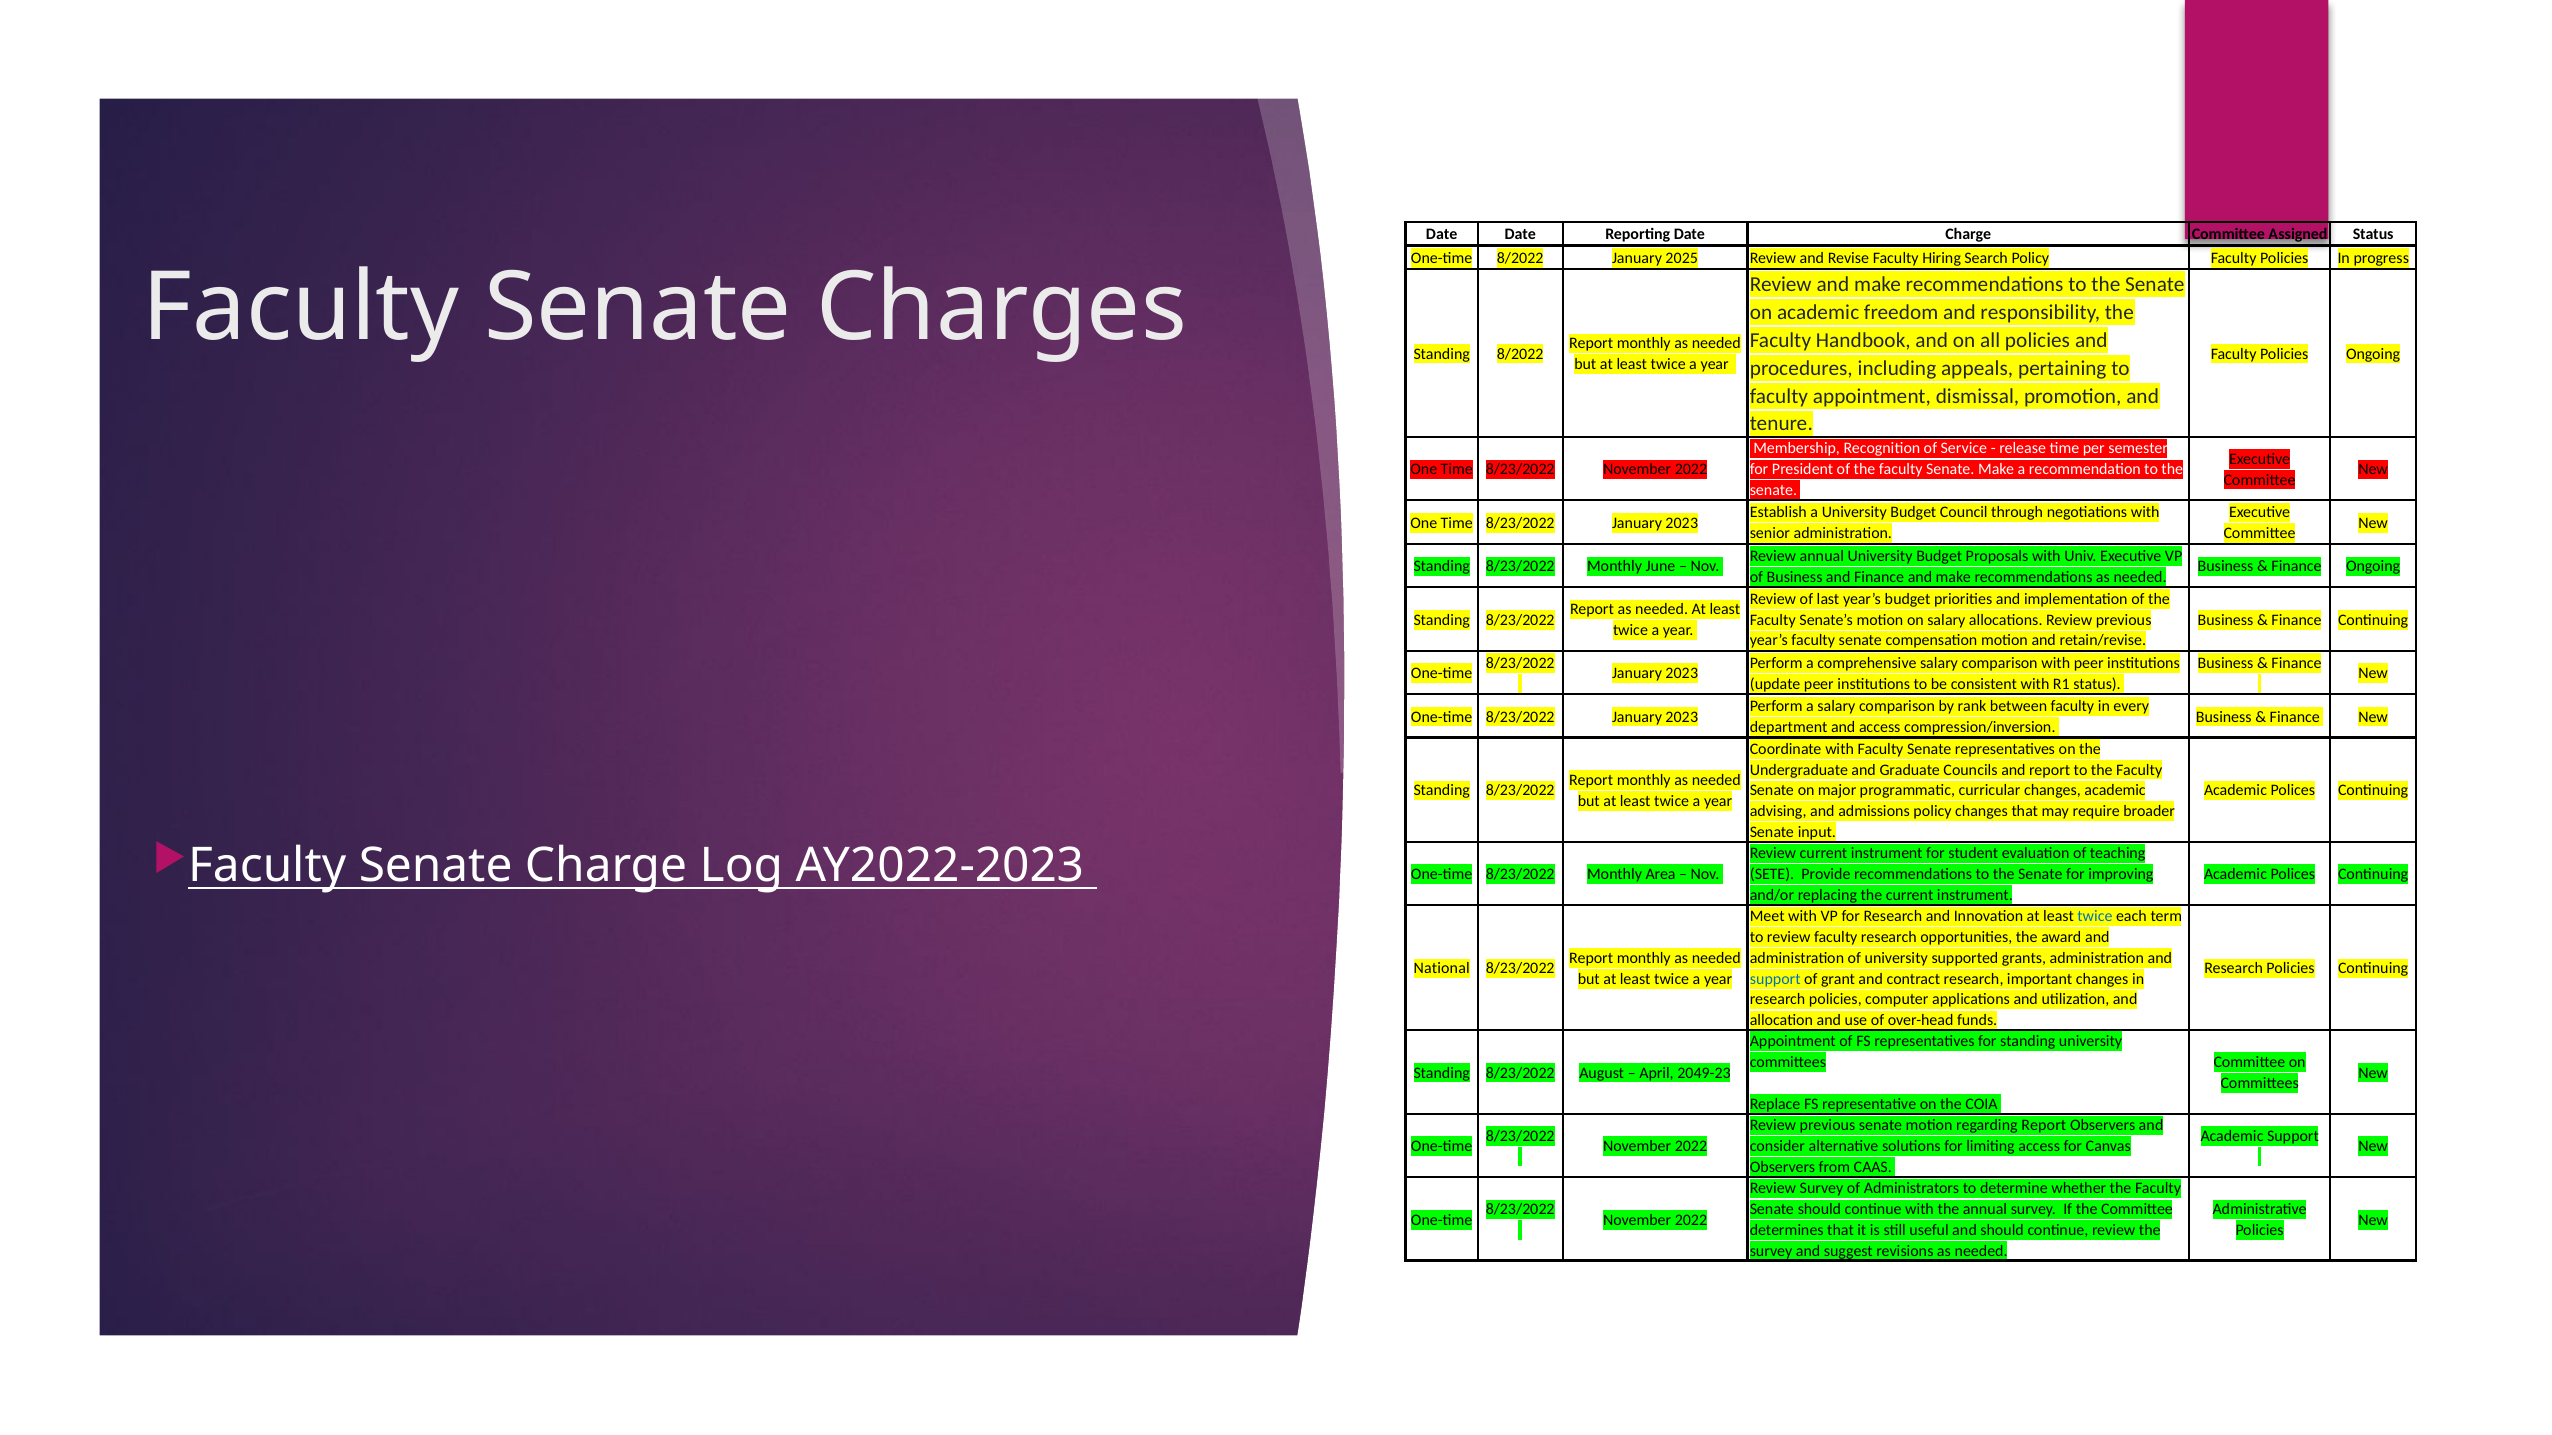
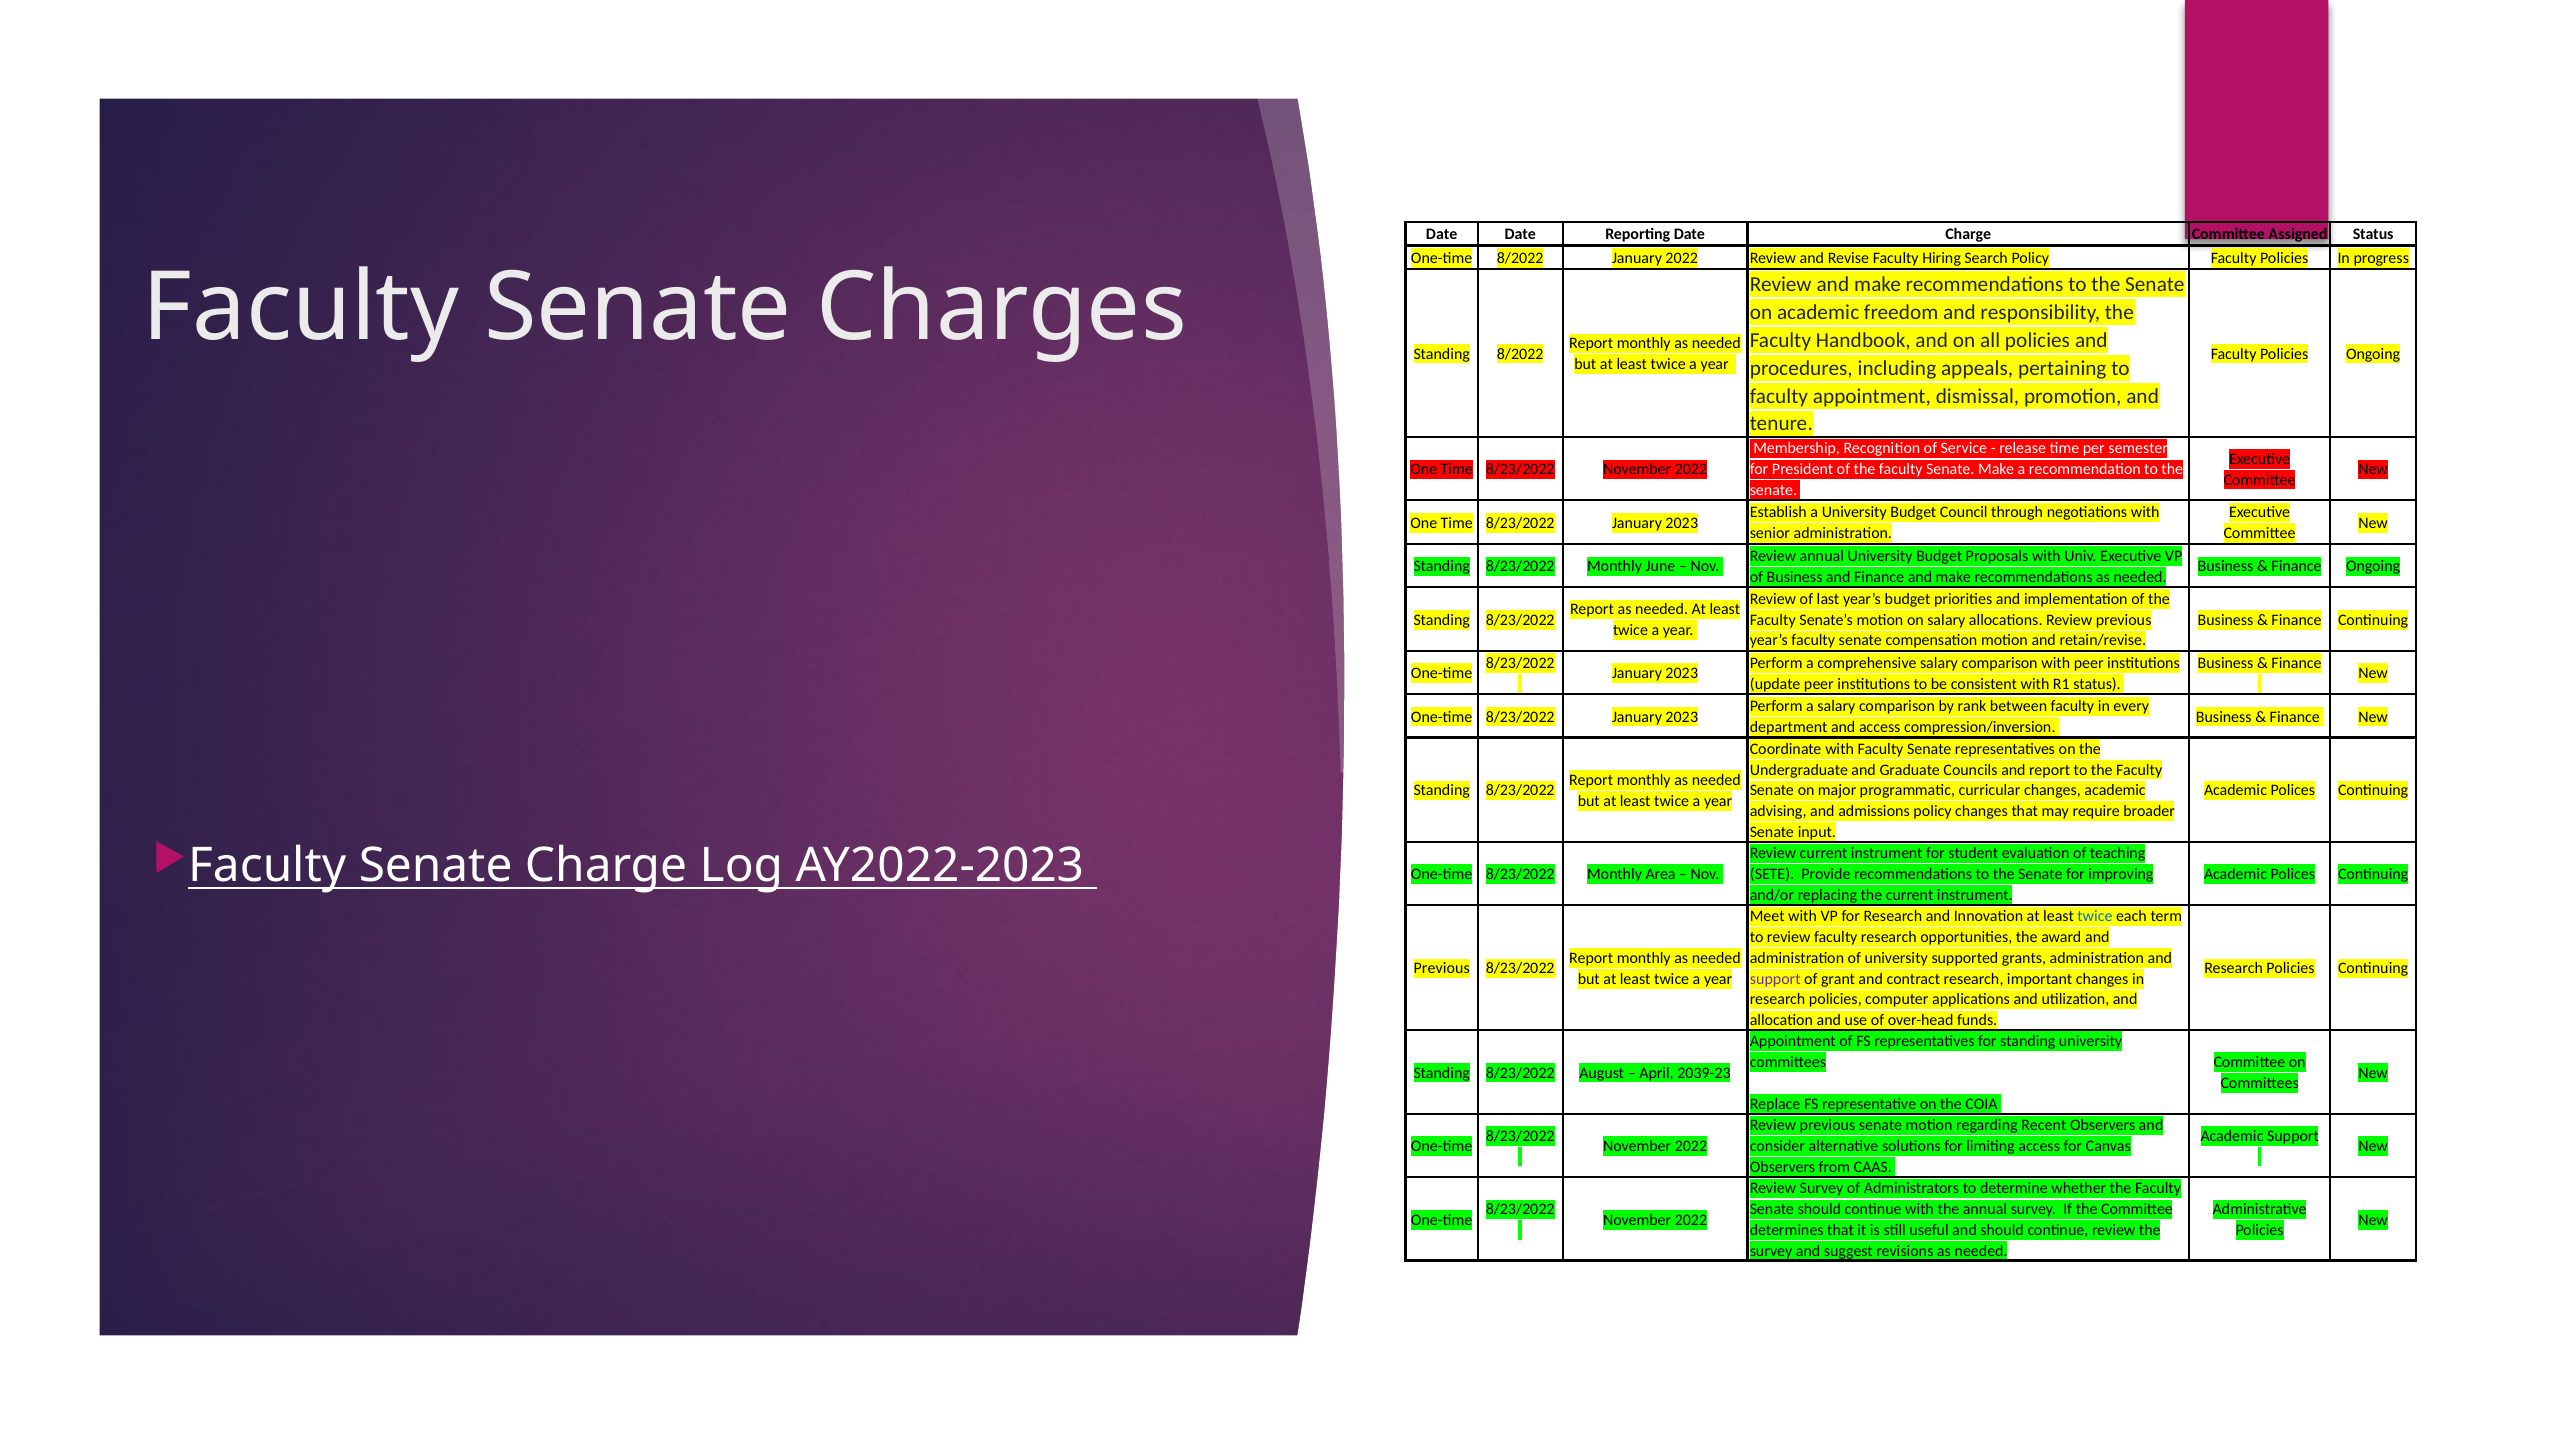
January 2025: 2025 -> 2022
National at (1442, 969): National -> Previous
support at (1775, 979) colour: blue -> purple
2049-23: 2049-23 -> 2039-23
regarding Report: Report -> Recent
